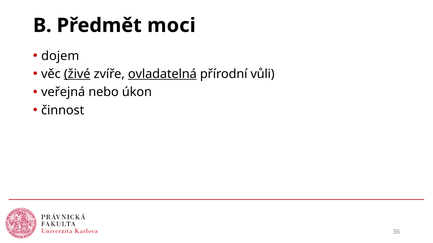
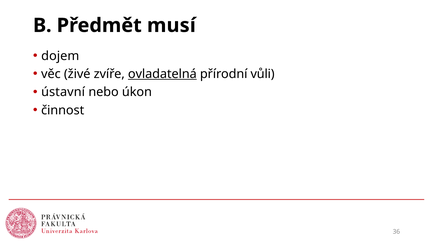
moci: moci -> musí
živé underline: present -> none
veřejná: veřejná -> ústavní
